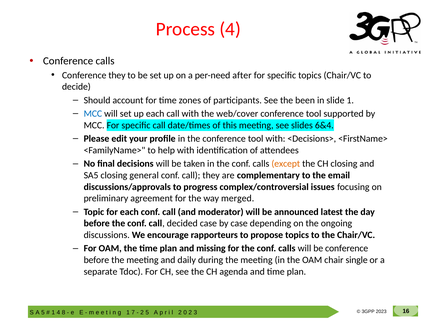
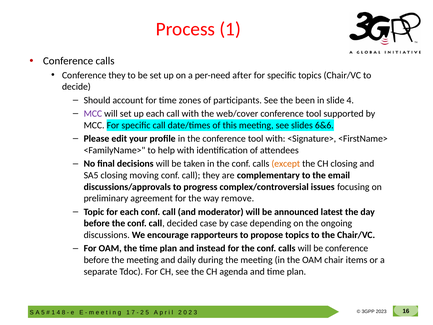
Process 4: 4 -> 1
slide 1: 1 -> 4
MCC at (93, 114) colour: blue -> purple
6&4: 6&4 -> 6&6
<Decisions>: <Decisions> -> <Signature>
general: general -> moving
merged: merged -> remove
missing: missing -> instead
single: single -> items
